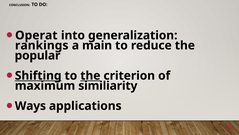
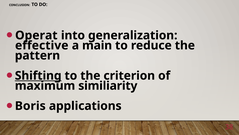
rankings: rankings -> effective
popular: popular -> pattern
the at (90, 75) underline: present -> none
Ways: Ways -> Boris
